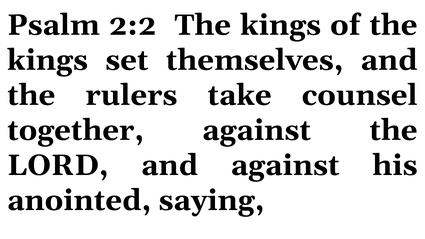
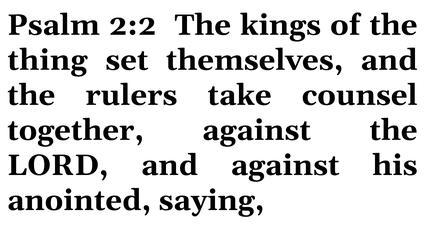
kings at (48, 60): kings -> thing
